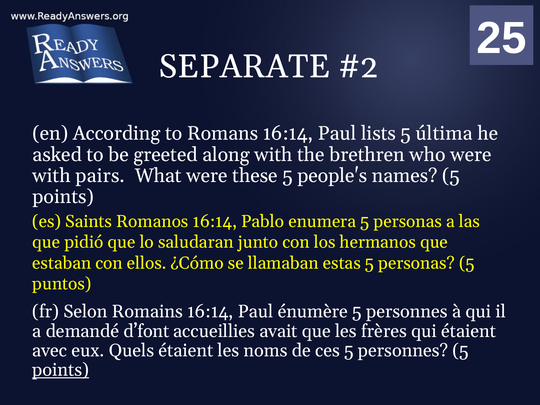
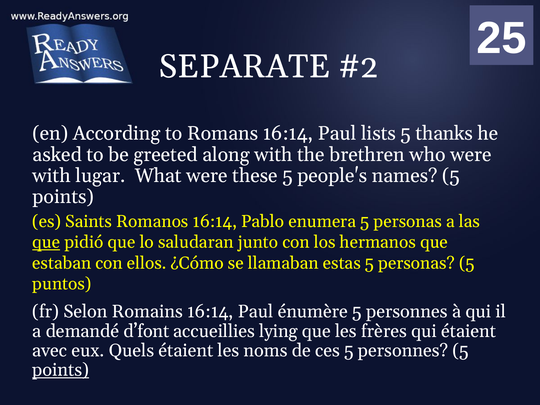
última: última -> thanks
pairs: pairs -> lugar
que at (46, 242) underline: none -> present
avait: avait -> lying
